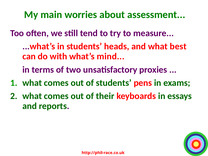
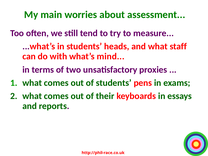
best: best -> staff
